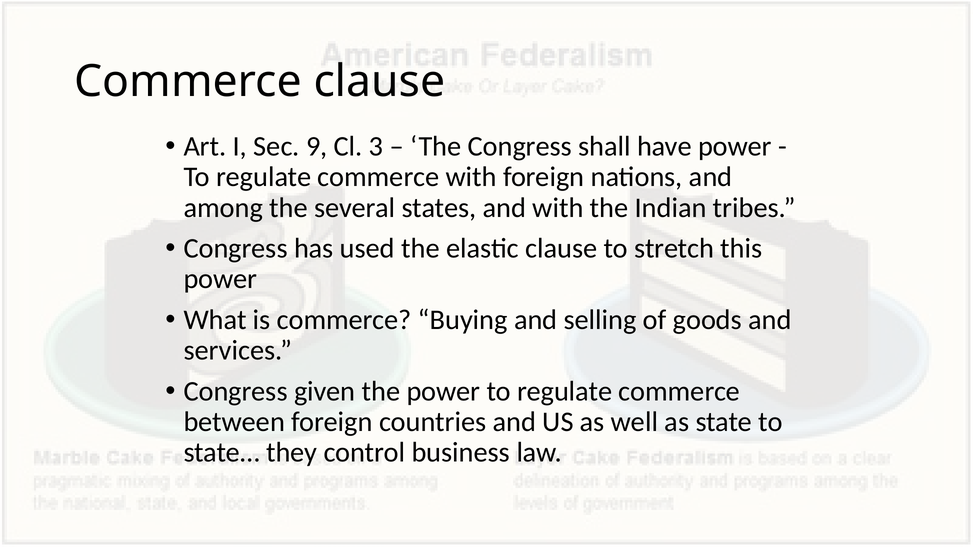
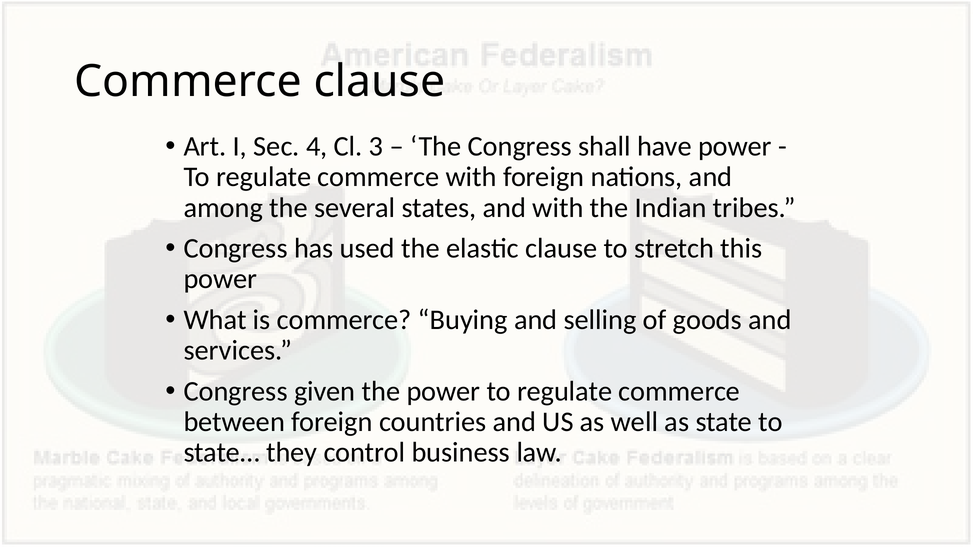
9: 9 -> 4
